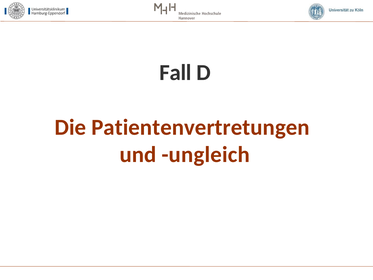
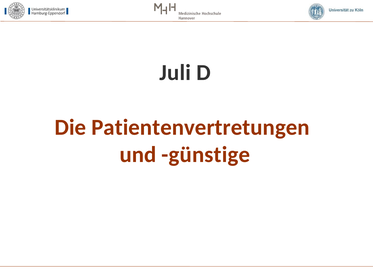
Fall: Fall -> Juli
ungleich: ungleich -> günstige
